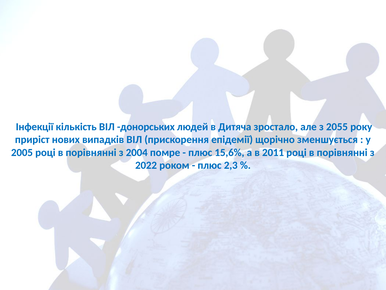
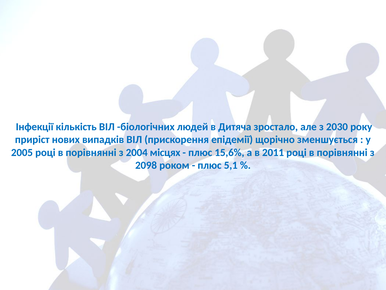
донорських: донорських -> біологічних
2055: 2055 -> 2030
помре: помре -> місцях
2022: 2022 -> 2098
2,3: 2,3 -> 5,1
